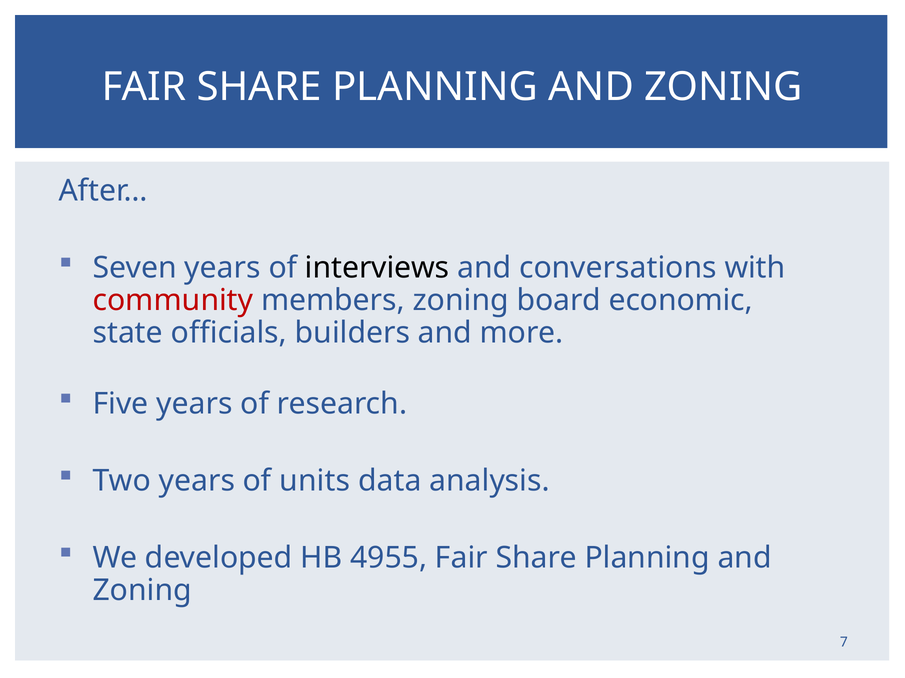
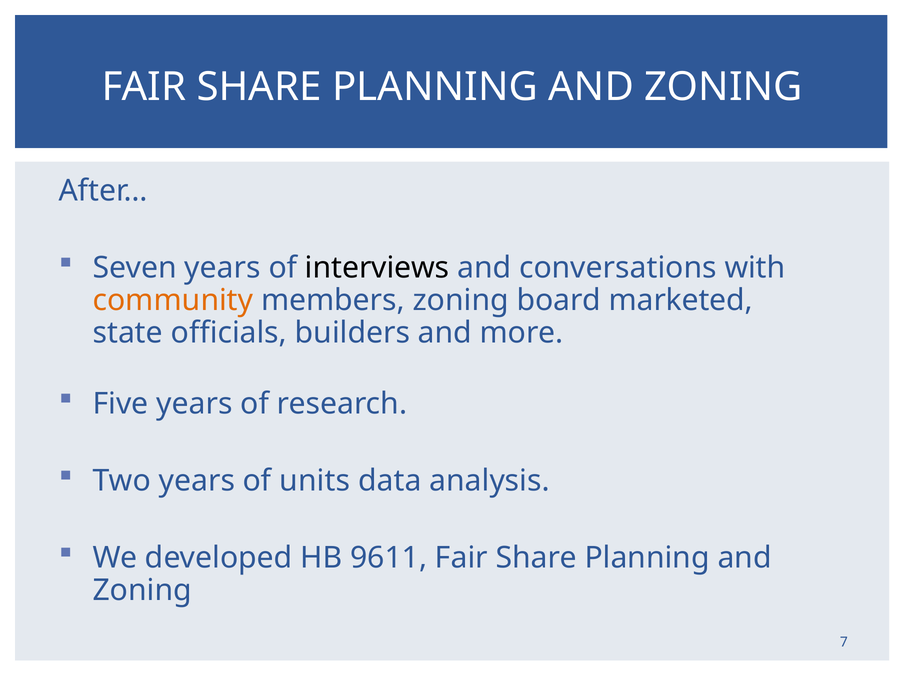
community colour: red -> orange
economic: economic -> marketed
4955: 4955 -> 9611
